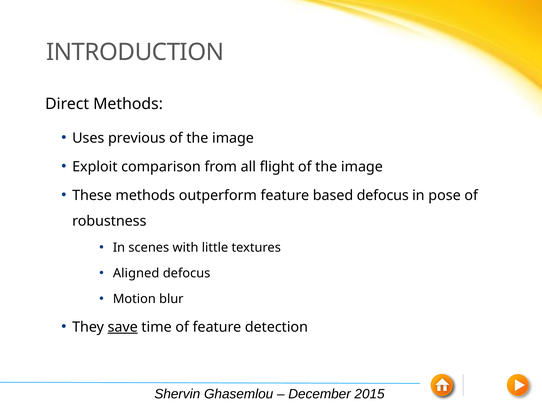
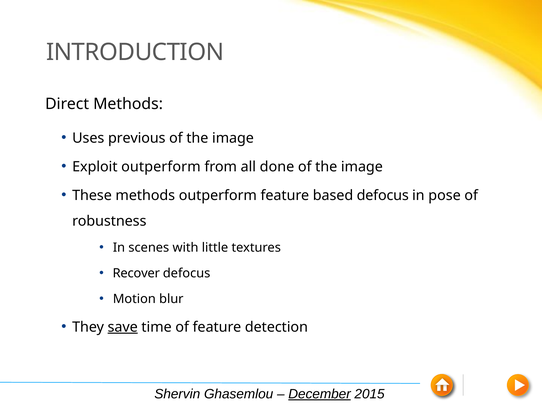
Exploit comparison: comparison -> outperform
flight: flight -> done
Aligned: Aligned -> Recover
December underline: none -> present
